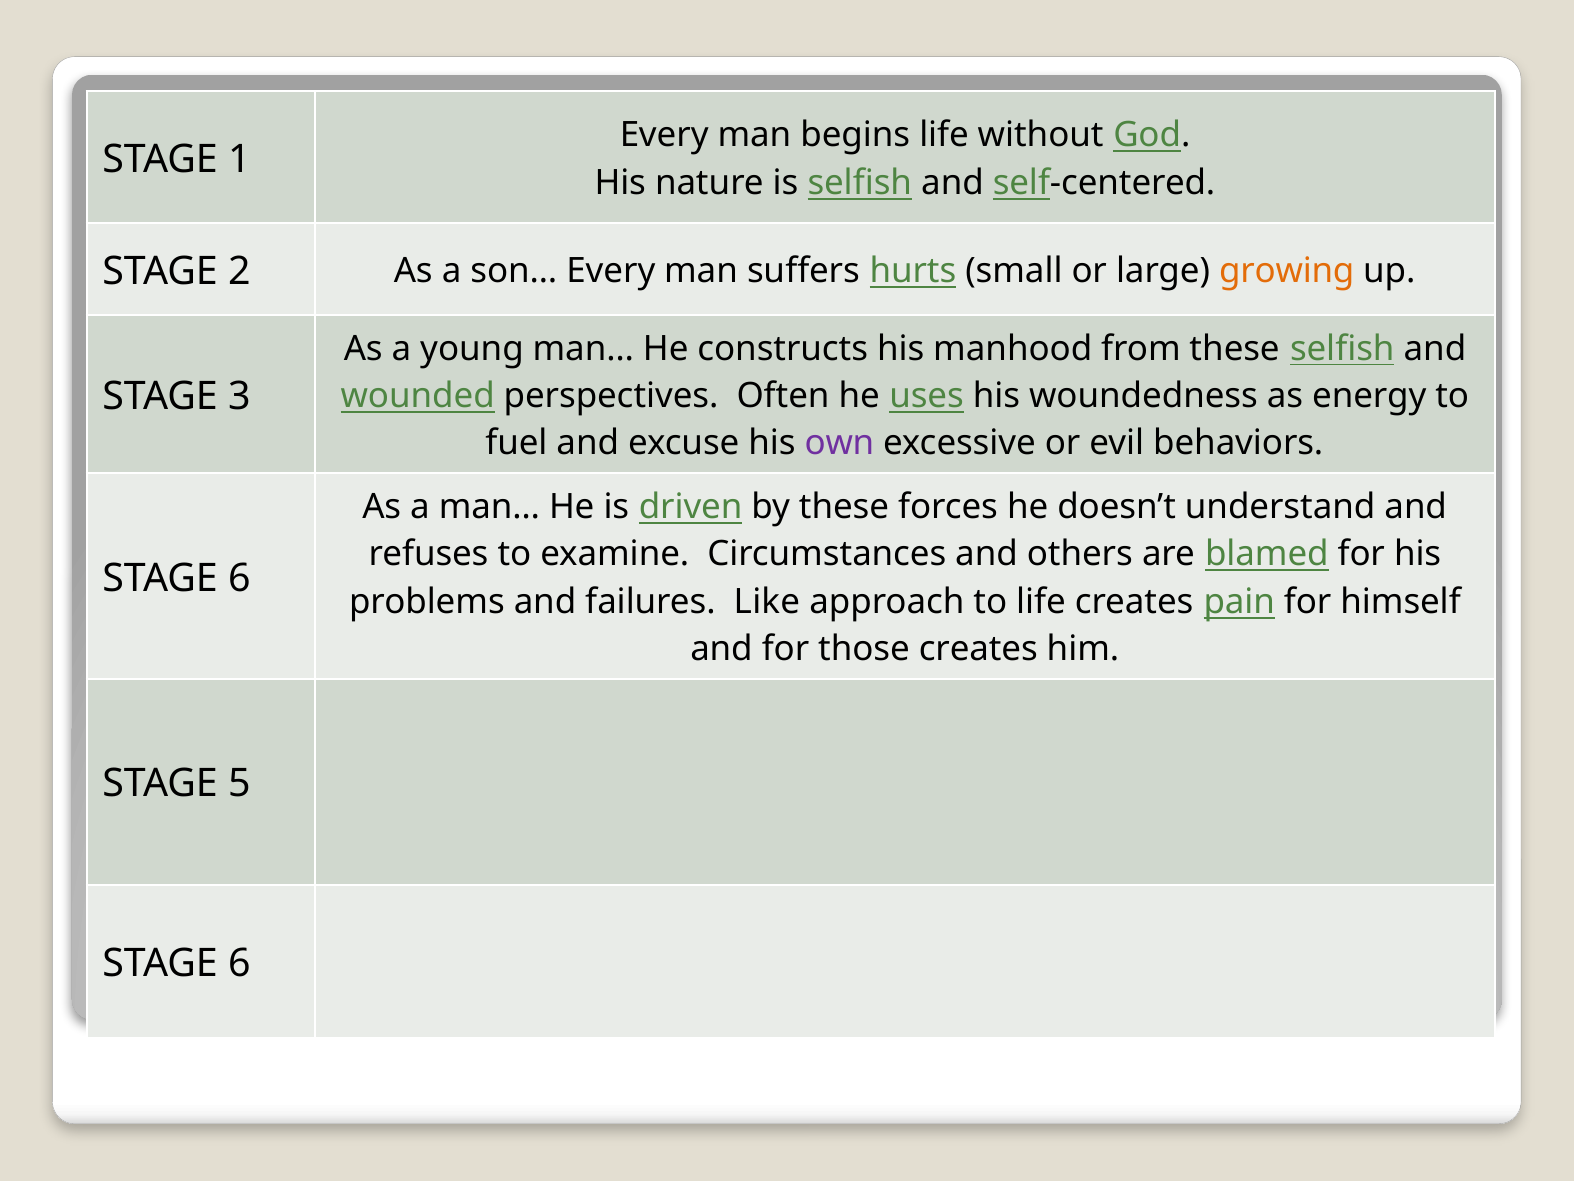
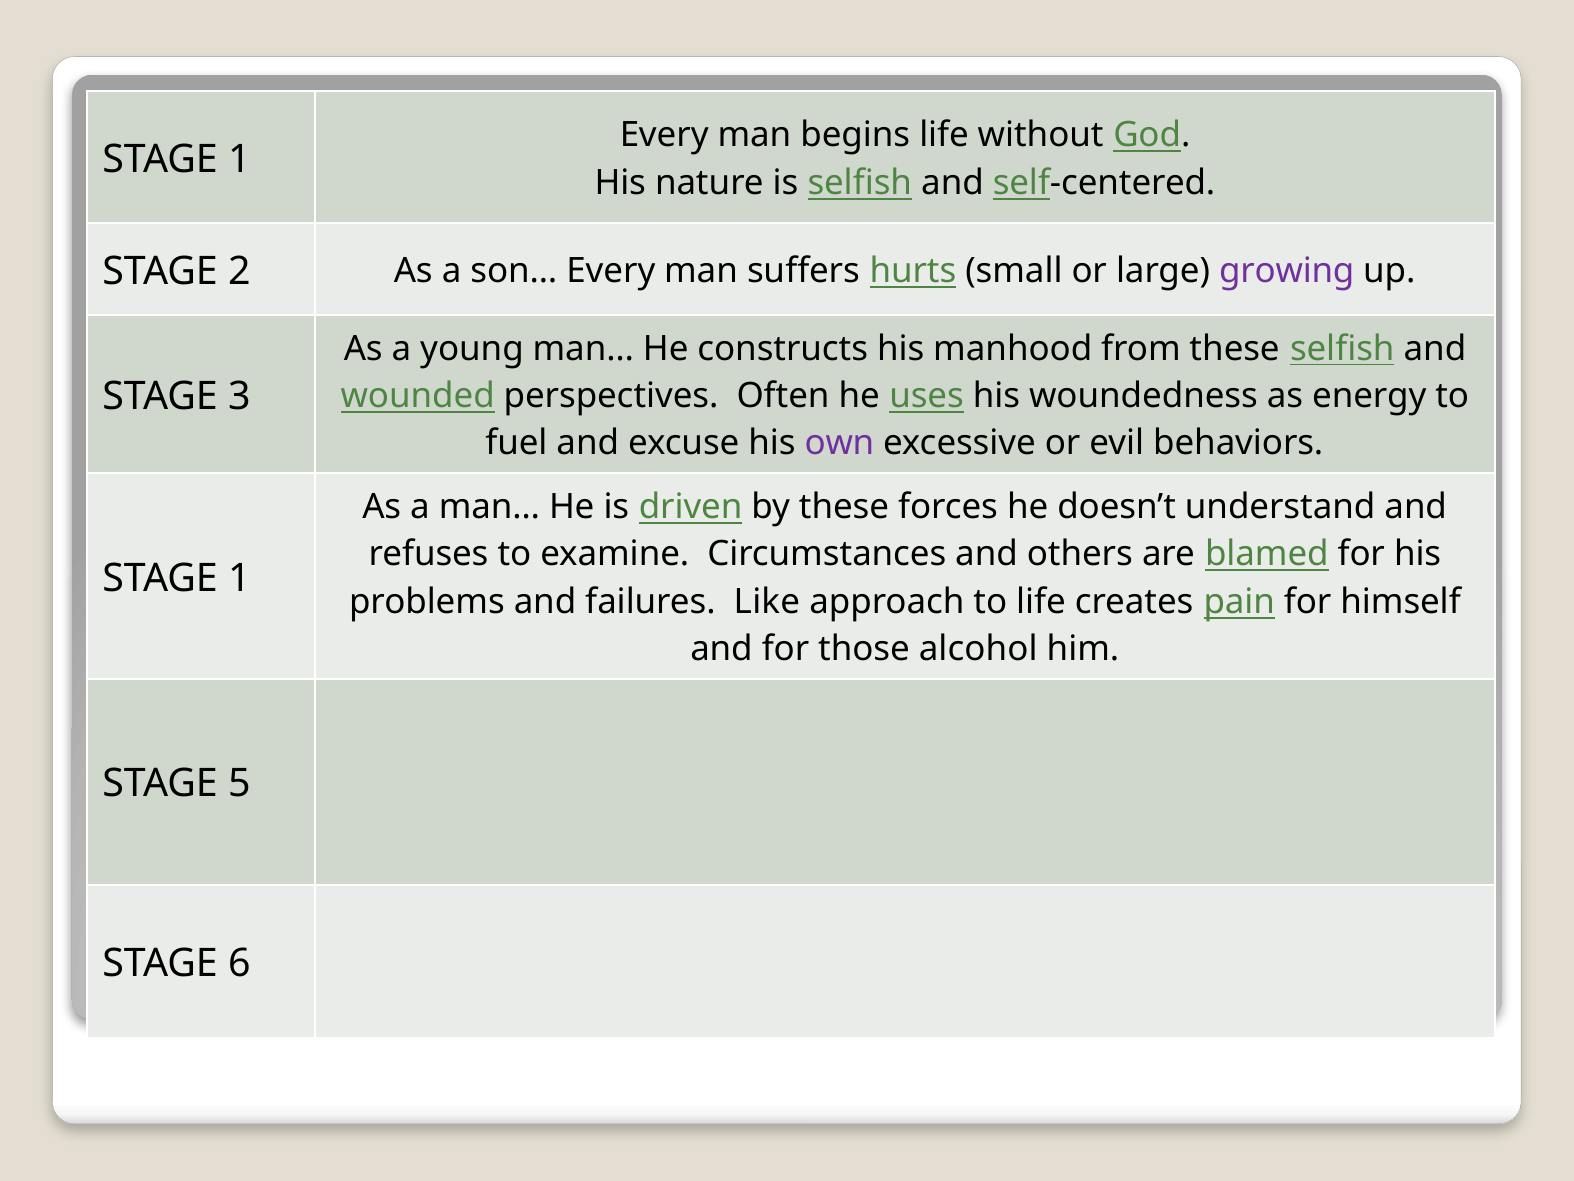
growing colour: orange -> purple
6 at (239, 578): 6 -> 1
those creates: creates -> alcohol
